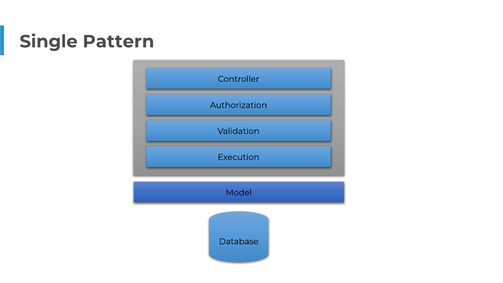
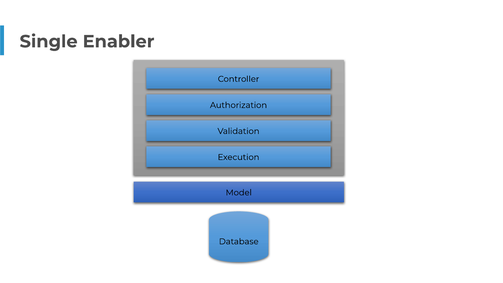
Pattern: Pattern -> Enabler
